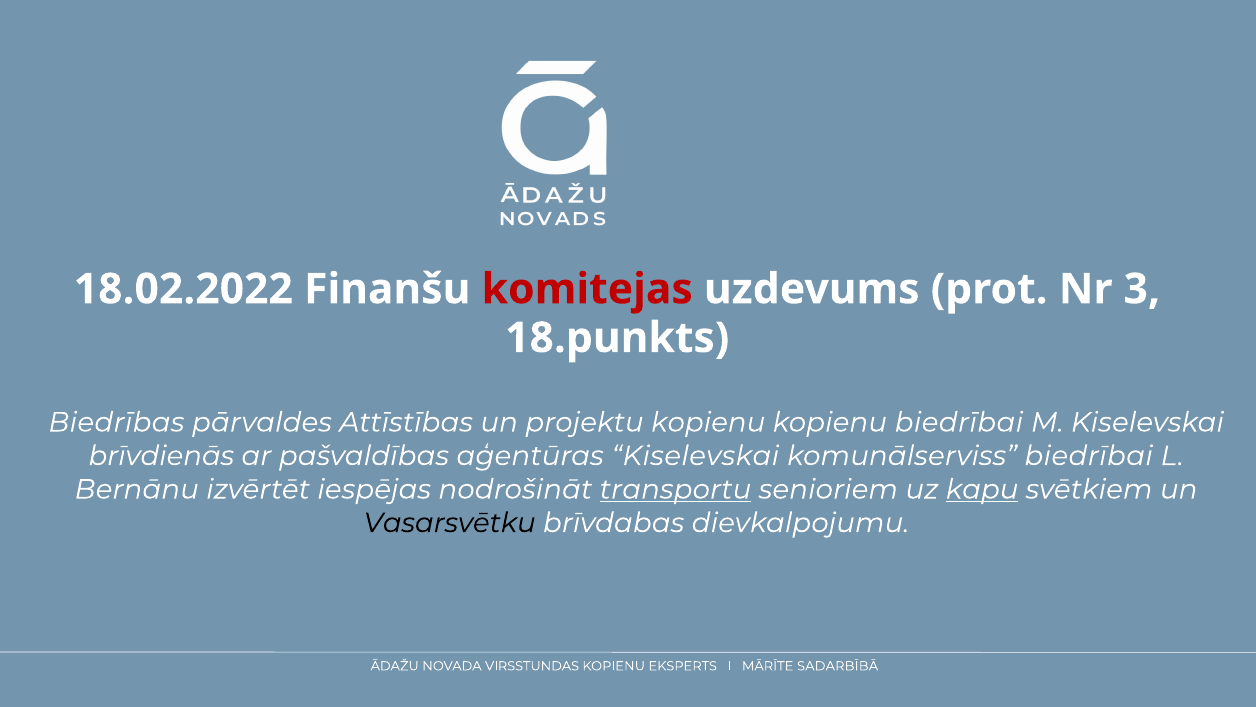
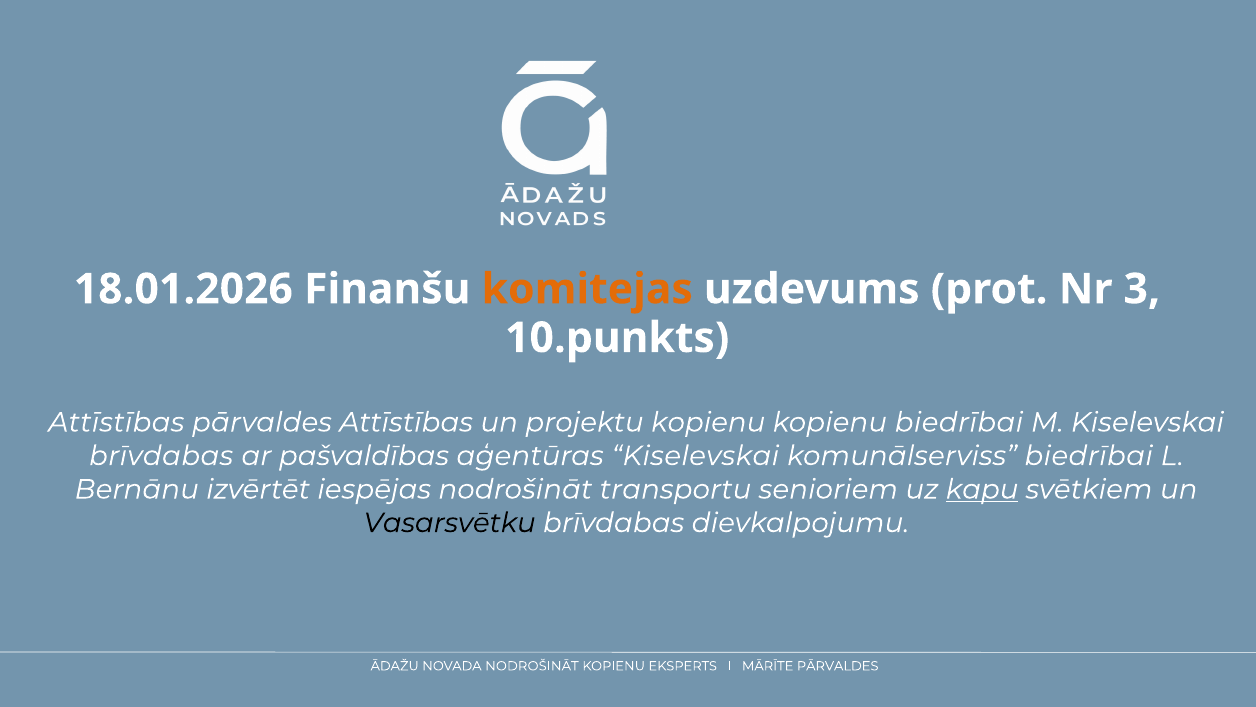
18.02.2022: 18.02.2022 -> 18.01.2026
komitejas colour: red -> orange
18.punkts: 18.punkts -> 10.punkts
Biedrības at (116, 422): Biedrības -> Attīstības
brīvdienās at (161, 456): brīvdienās -> brīvdabas
transportu underline: present -> none
NOVADA VIRSSTUNDAS: VIRSSTUNDAS -> NODROŠINĀT
MĀRĪTE SADARBĪBĀ: SADARBĪBĀ -> PĀRVALDES
